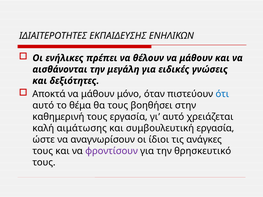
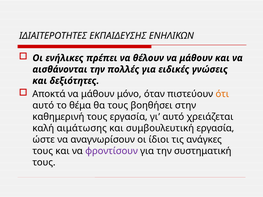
μεγάλη: μεγάλη -> πολλές
ότι colour: blue -> orange
θρησκευτικό: θρησκευτικό -> συστηματική
